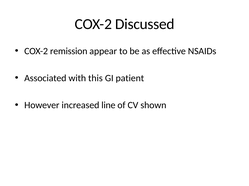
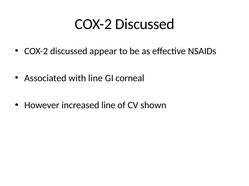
remission at (69, 51): remission -> discussed
with this: this -> line
patient: patient -> corneal
